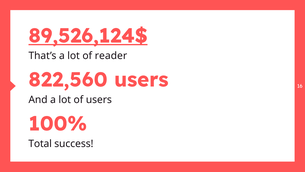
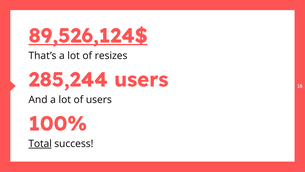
reader: reader -> resizes
822,560: 822,560 -> 285,244
Total underline: none -> present
